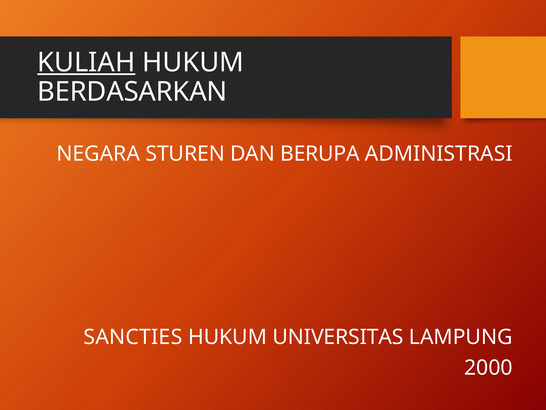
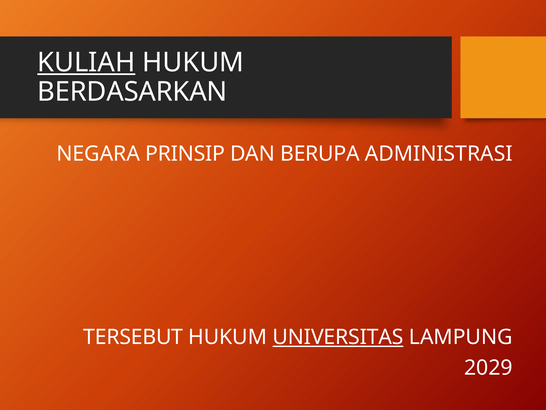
STUREN: STUREN -> PRINSIP
SANCTIES: SANCTIES -> TERSEBUT
UNIVERSITAS underline: none -> present
2000: 2000 -> 2029
